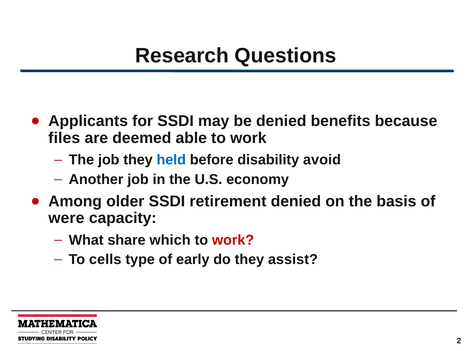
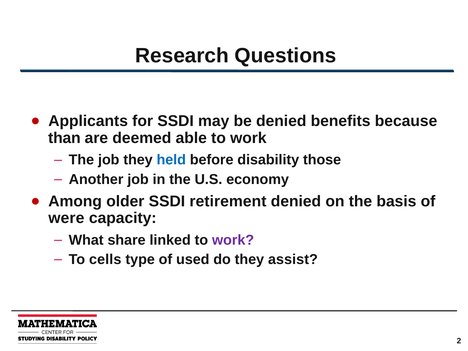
files: files -> than
avoid: avoid -> those
which: which -> linked
work at (233, 240) colour: red -> purple
early: early -> used
